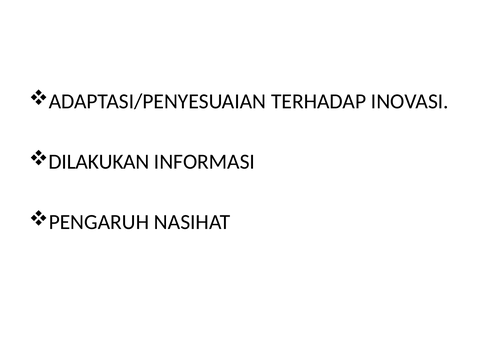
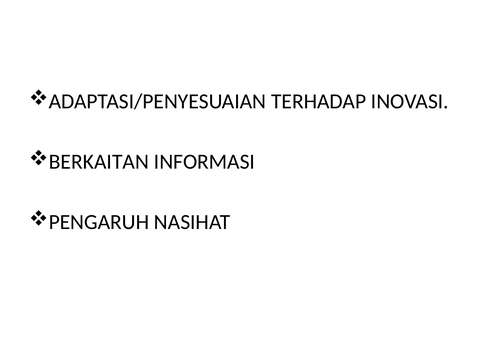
DILAKUKAN: DILAKUKAN -> BERKAITAN
